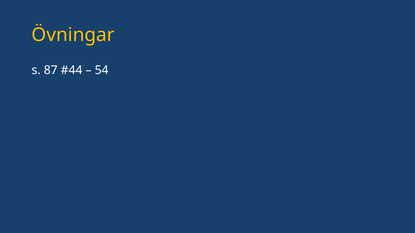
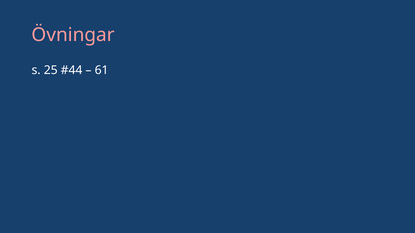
Övningar colour: yellow -> pink
87: 87 -> 25
54: 54 -> 61
